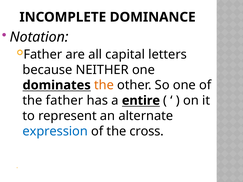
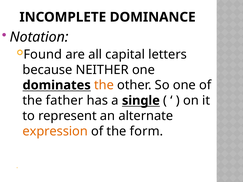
Father at (43, 54): Father -> Found
entire: entire -> single
expression colour: blue -> orange
cross: cross -> form
